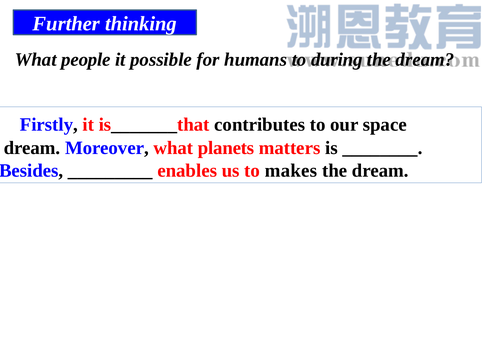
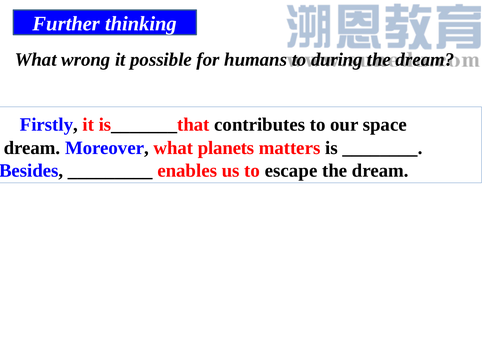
people: people -> wrong
makes: makes -> escape
